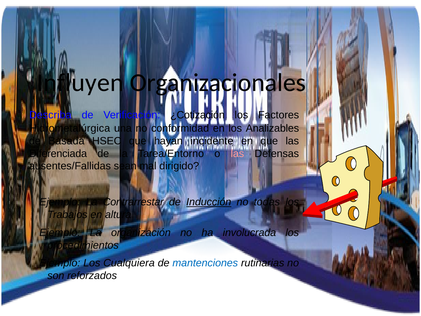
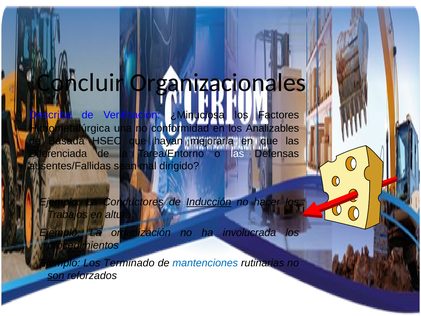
Influyen: Influyen -> Concluir
¿Cotización: ¿Cotización -> ¿Minuciosa
incidente: incidente -> mejorarla
las at (237, 153) colour: pink -> white
Contrarrestar: Contrarrestar -> Conductores
todas: todas -> hacer
Cualquiera: Cualquiera -> Terminado
son underline: none -> present
